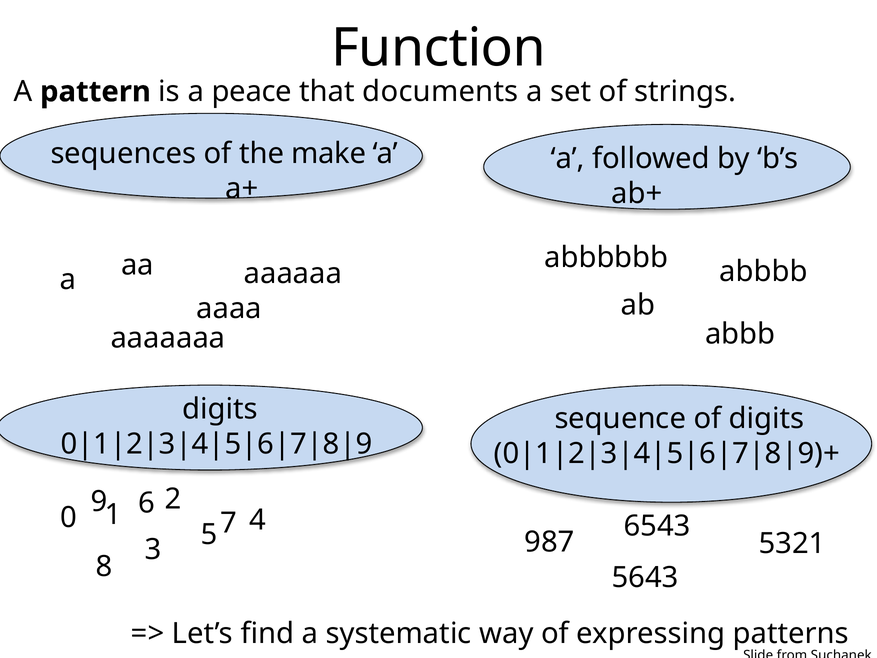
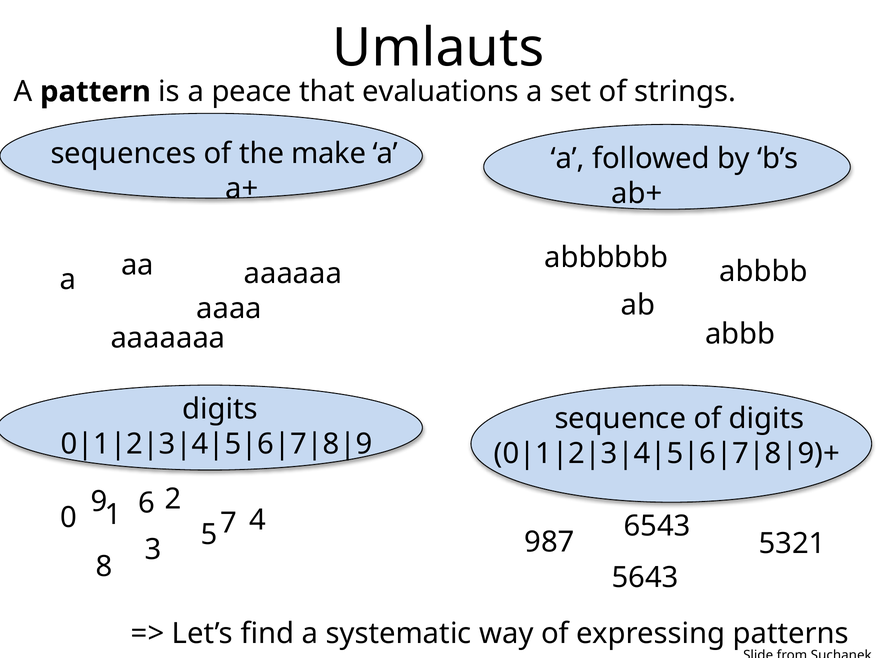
Function: Function -> Umlauts
documents: documents -> evaluations
